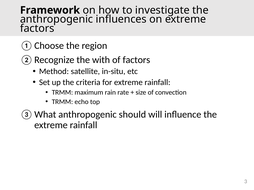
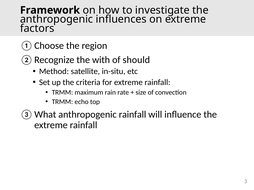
of factors: factors -> should
anthropogenic should: should -> rainfall
